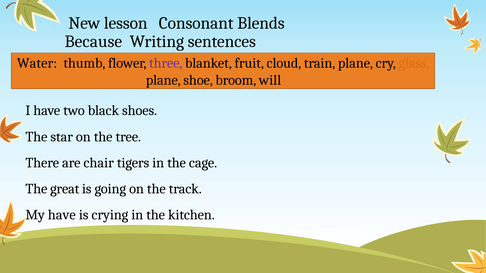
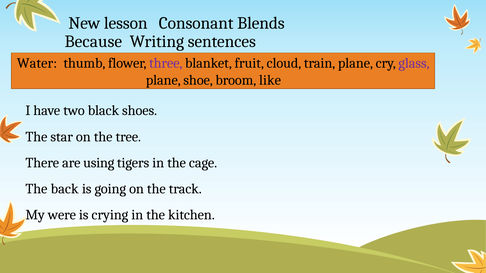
glass colour: orange -> purple
will: will -> like
chair: chair -> using
great: great -> back
My have: have -> were
